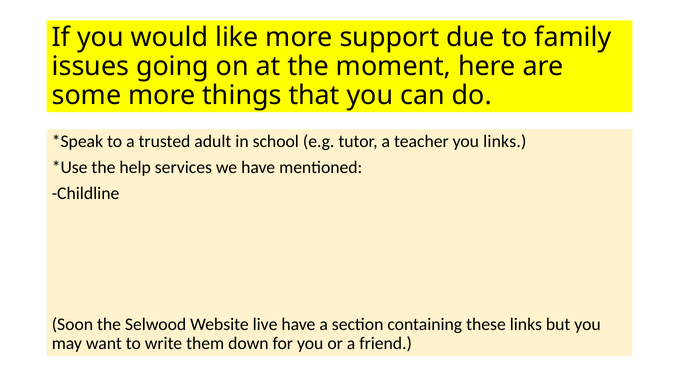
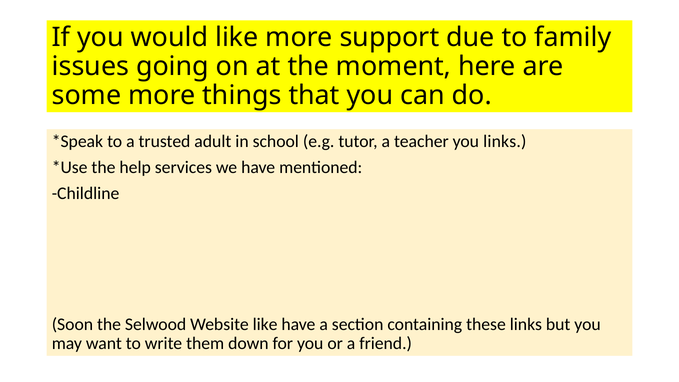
Website live: live -> like
